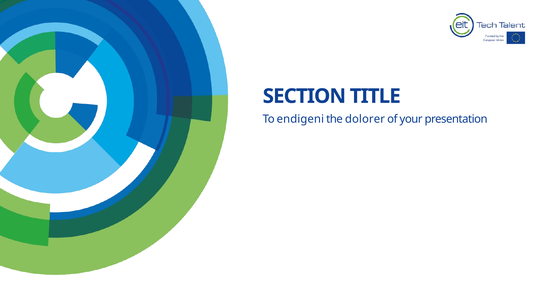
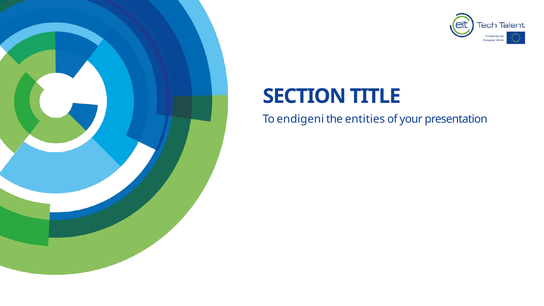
dolorer: dolorer -> entities
